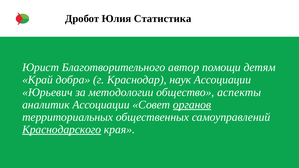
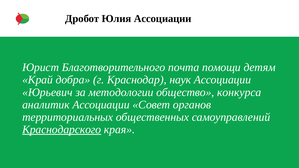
Юлия Статистика: Статистика -> Ассоциации
автор: автор -> почта
аспекты: аспекты -> конкурса
органов underline: present -> none
